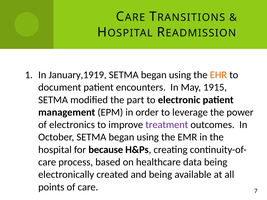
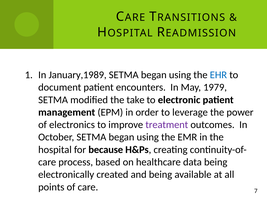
January,1919: January,1919 -> January,1989
EHR colour: orange -> blue
1915: 1915 -> 1979
part: part -> take
